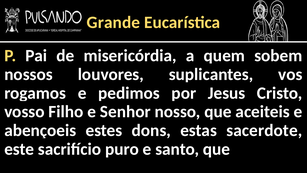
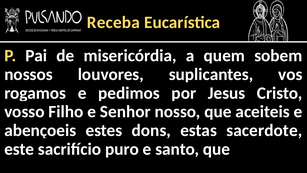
Grande: Grande -> Receba
